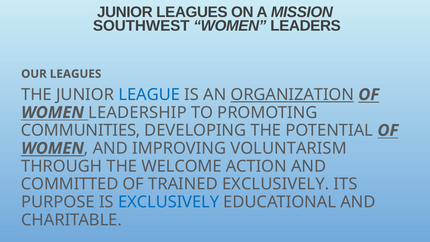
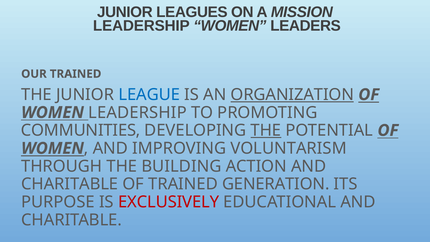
SOUTHWEST at (141, 26): SOUTHWEST -> LEADERSHIP
OUR LEAGUES: LEAGUES -> TRAINED
THE at (266, 130) underline: none -> present
WELCOME: WELCOME -> BUILDING
COMMITTED at (70, 184): COMMITTED -> CHARITABLE
TRAINED EXCLUSIVELY: EXCLUSIVELY -> GENERATION
EXCLUSIVELY at (169, 202) colour: blue -> red
